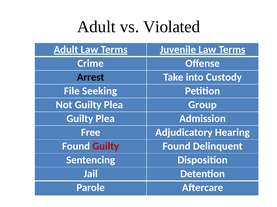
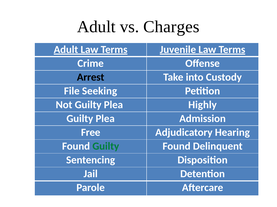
Violated: Violated -> Charges
Group: Group -> Highly
Guilty at (106, 147) colour: red -> green
